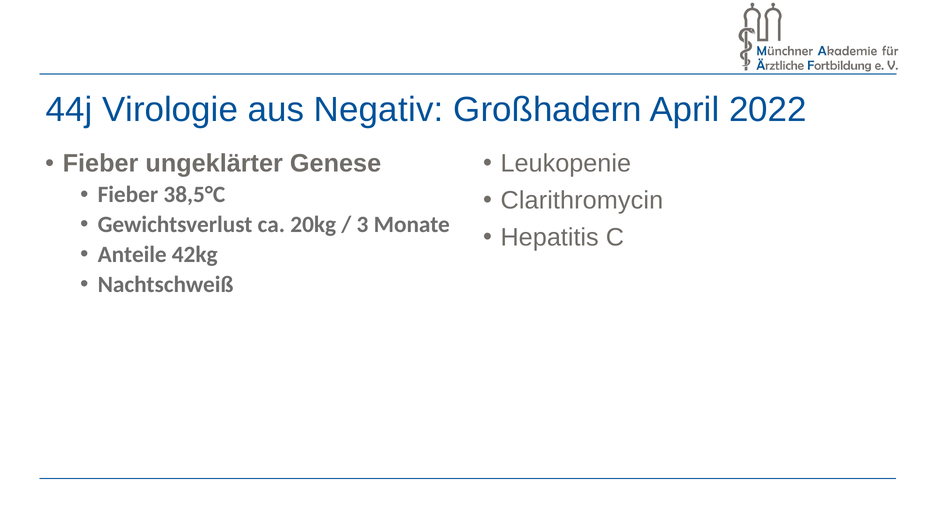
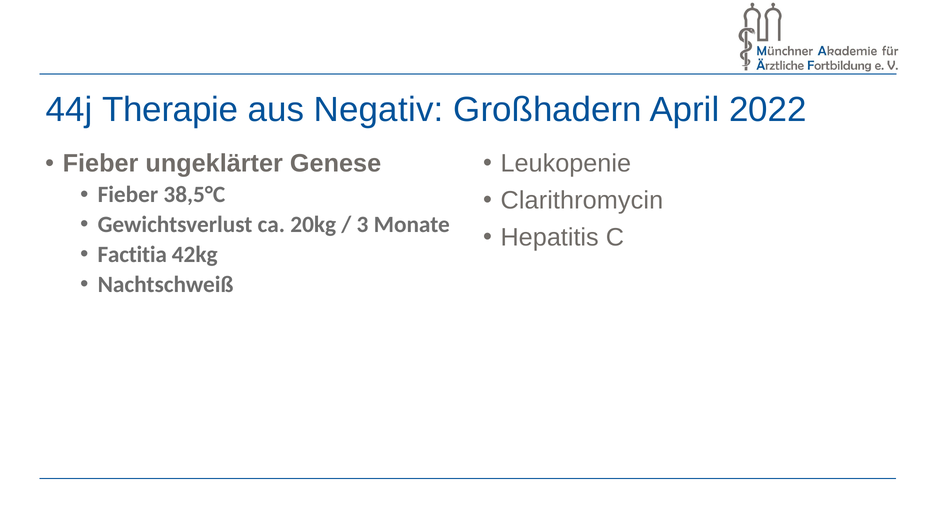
Virologie: Virologie -> Therapie
Anteile: Anteile -> Factitia
